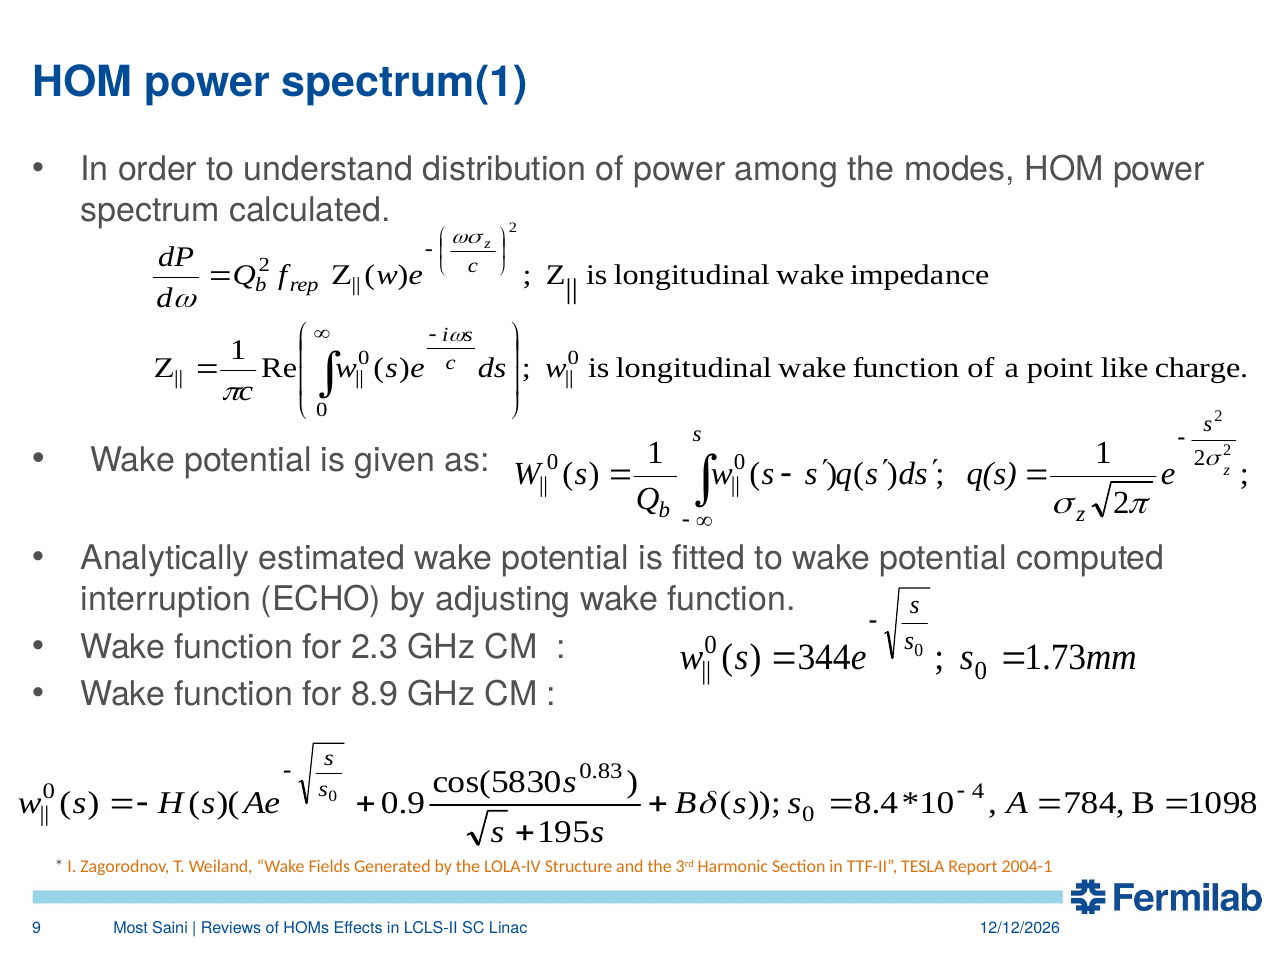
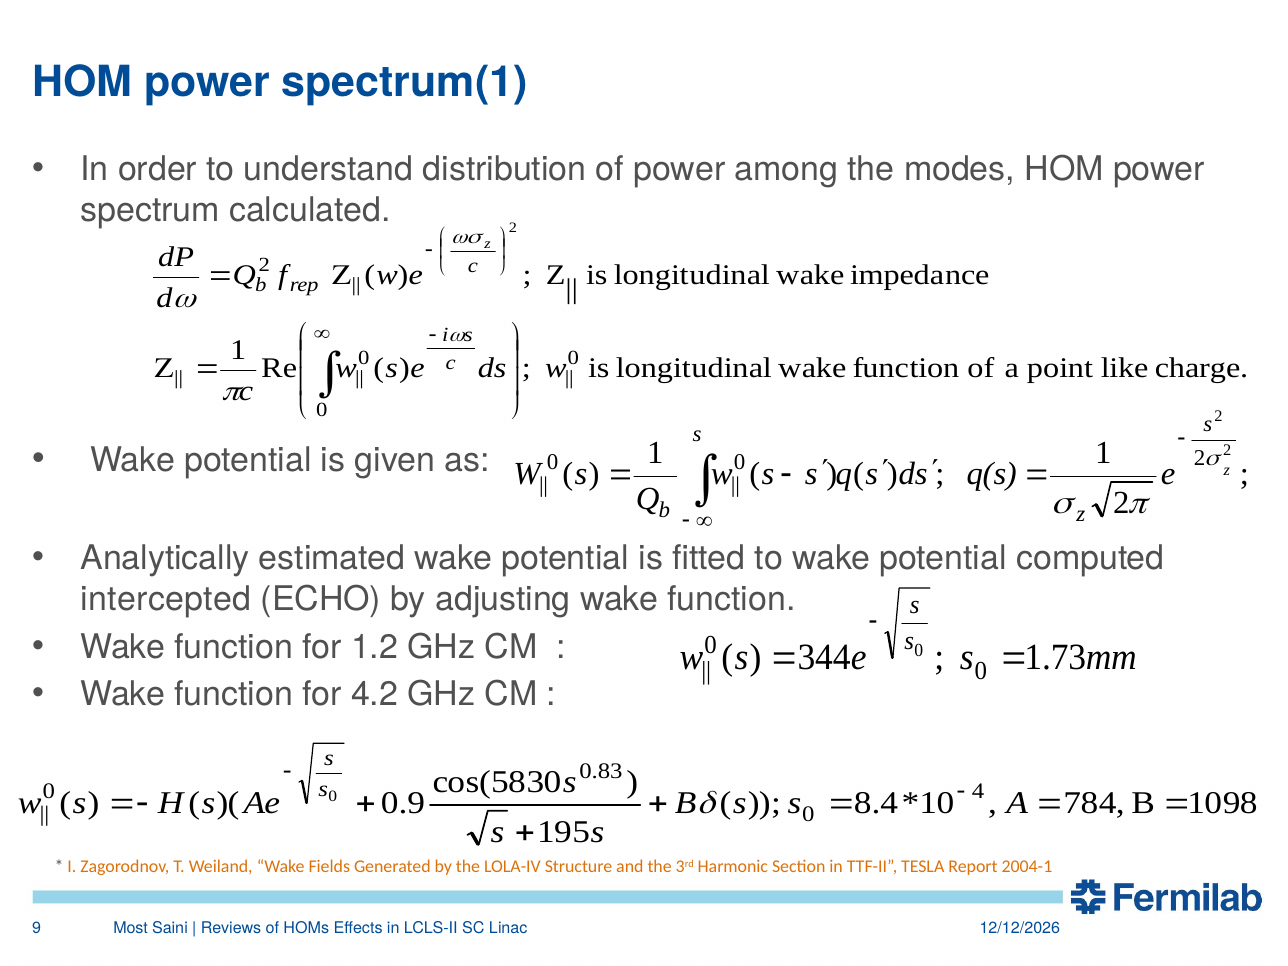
interruption: interruption -> intercepted
2.3: 2.3 -> 1.2
8.9: 8.9 -> 4.2
